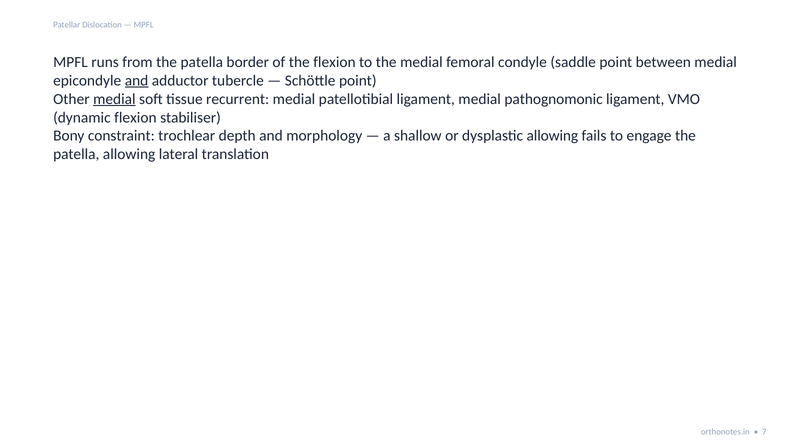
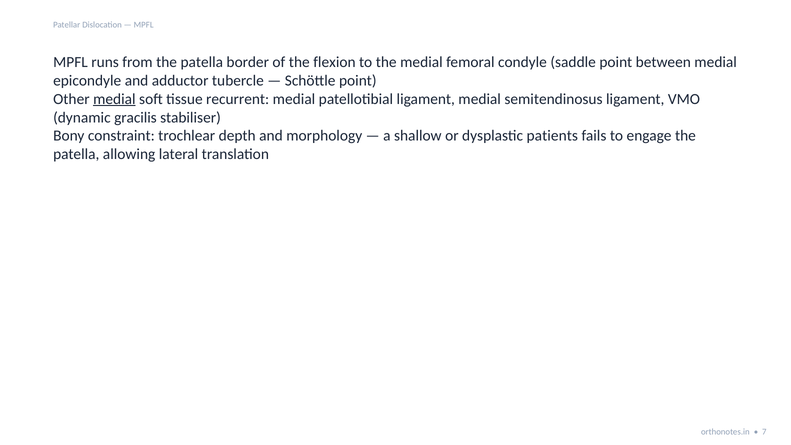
and at (137, 81) underline: present -> none
pathognomonic: pathognomonic -> semitendinosus
dynamic flexion: flexion -> gracilis
dysplastic allowing: allowing -> patients
